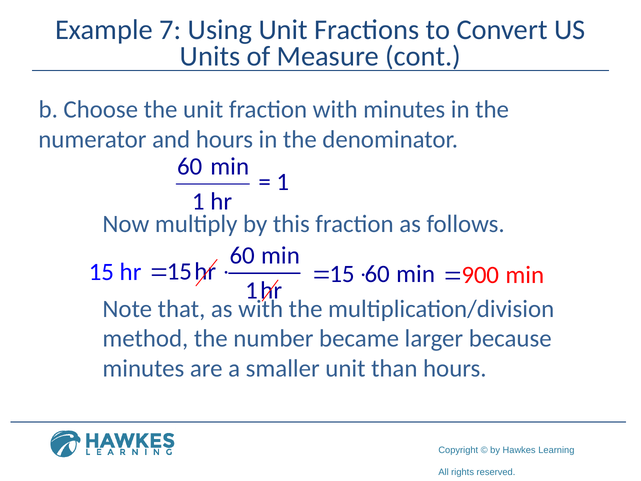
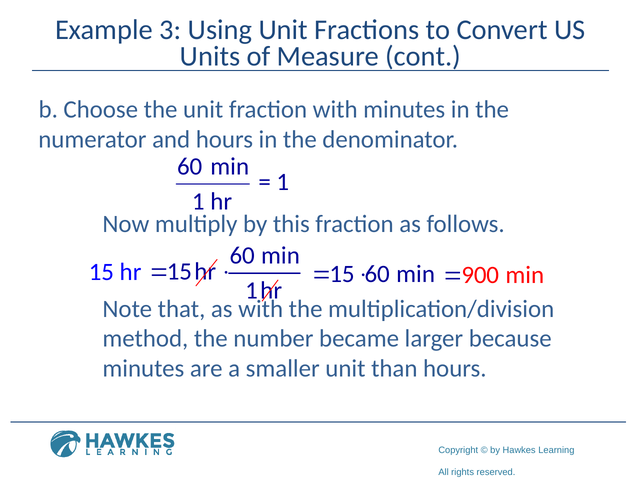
7: 7 -> 3
